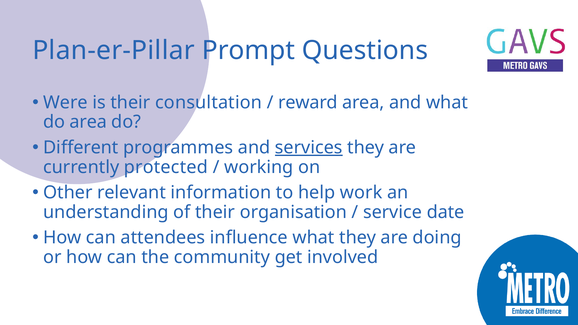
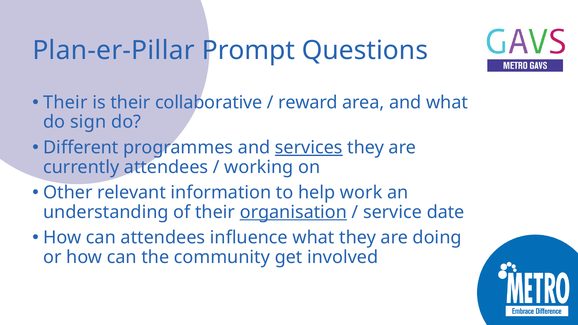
Were at (65, 103): Were -> Their
consultation: consultation -> collaborative
do area: area -> sign
currently protected: protected -> attendees
organisation underline: none -> present
